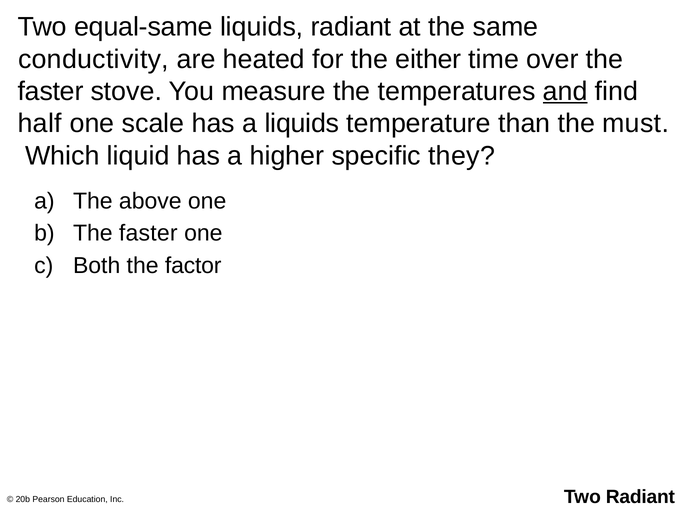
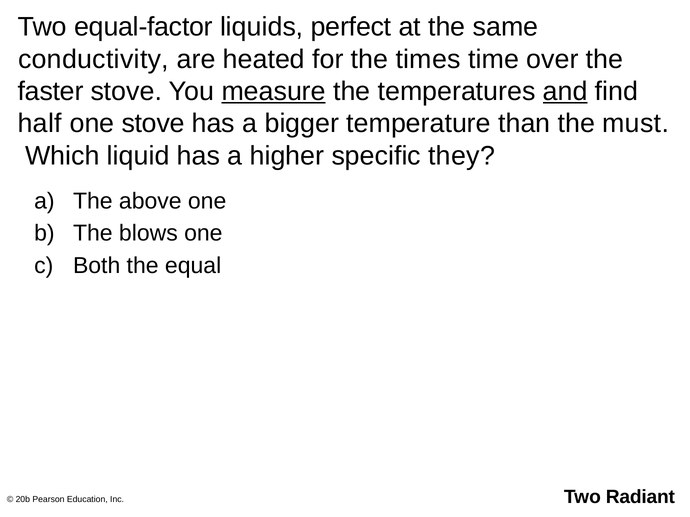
equal-same: equal-same -> equal-factor
liquids radiant: radiant -> perfect
either: either -> times
measure underline: none -> present
one scale: scale -> stove
a liquids: liquids -> bigger
faster at (148, 234): faster -> blows
factor: factor -> equal
